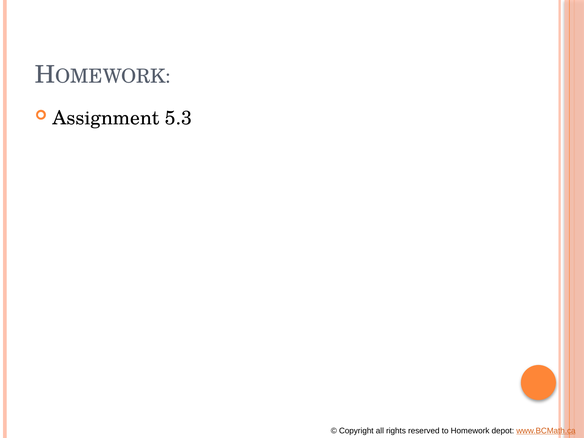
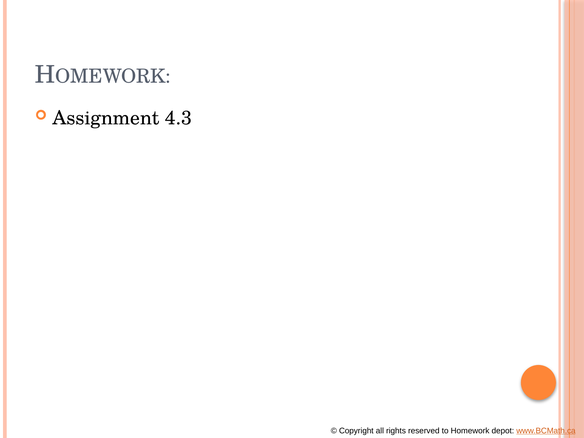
5.3: 5.3 -> 4.3
